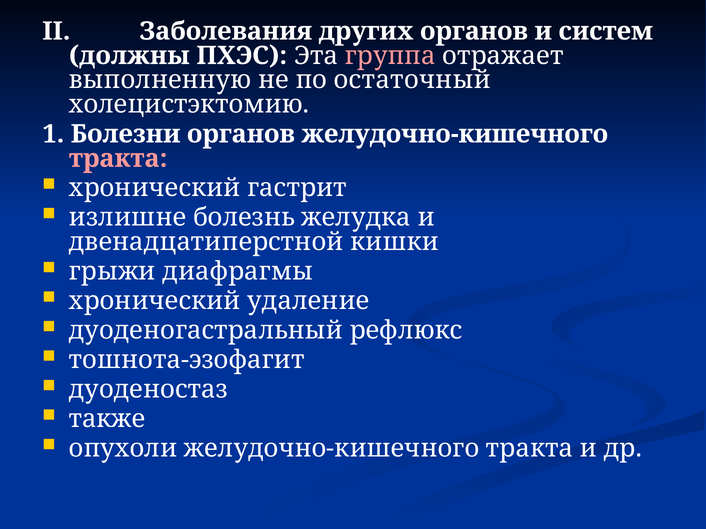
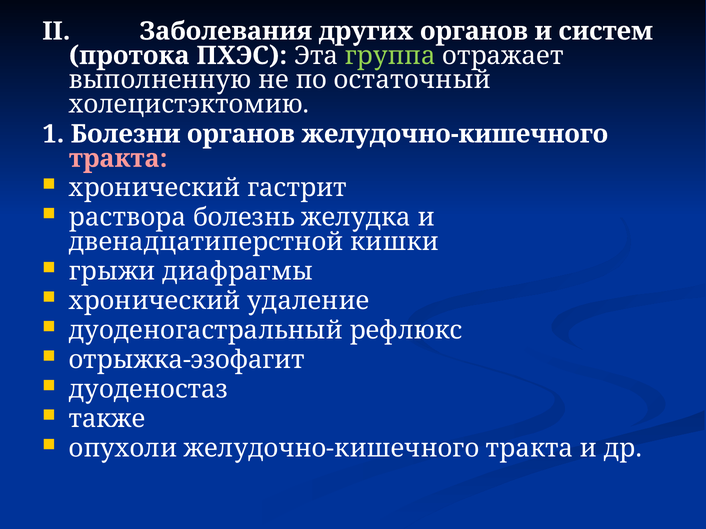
должны: должны -> протока
группа colour: pink -> light green
излишне: излишне -> раствора
тошнота-эзофагит: тошнота-эзофагит -> отрыжка-эзофагит
